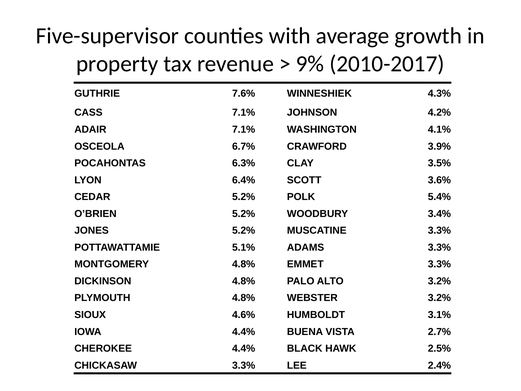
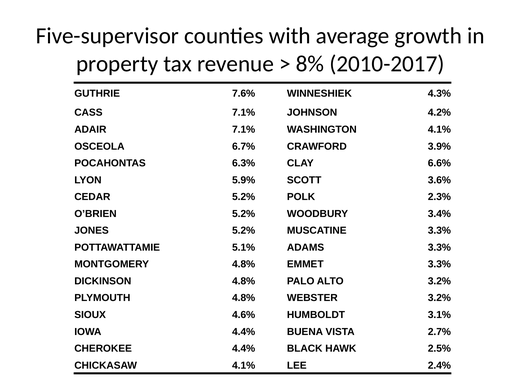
9%: 9% -> 8%
3.5%: 3.5% -> 6.6%
6.4%: 6.4% -> 5.9%
5.4%: 5.4% -> 2.3%
CHICKASAW 3.3%: 3.3% -> 4.1%
